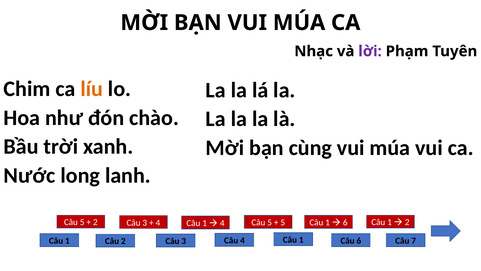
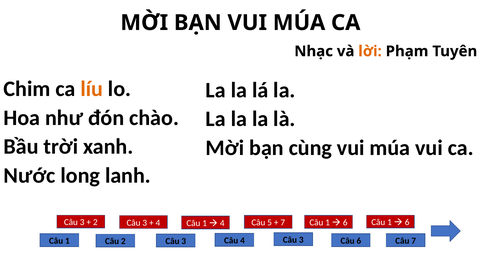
lời colour: purple -> orange
5 at (82, 222): 5 -> 3
2 at (407, 222): 2 -> 6
5 at (283, 222): 5 -> 7
1 at (301, 239): 1 -> 3
